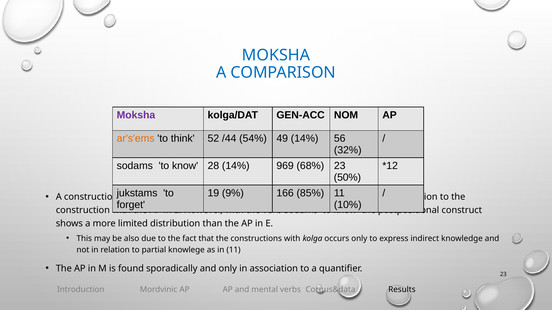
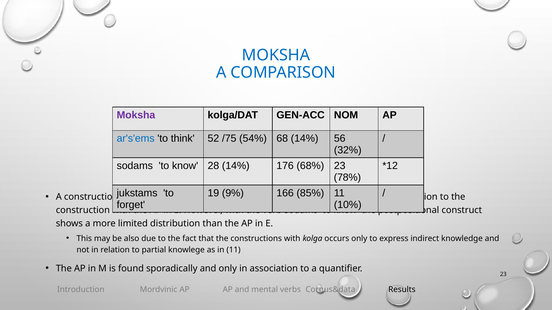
ar's'ems colour: orange -> blue
/44: /44 -> /75
49: 49 -> 68
969: 969 -> 176
50%: 50% -> 78%
